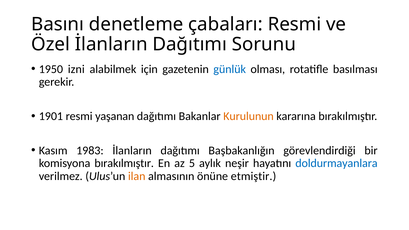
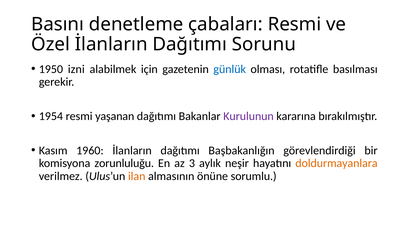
1901: 1901 -> 1954
Kurulunun colour: orange -> purple
1983: 1983 -> 1960
komisyona bırakılmıştır: bırakılmıştır -> zorunluluğu
5: 5 -> 3
doldurmayanlara colour: blue -> orange
etmiştir: etmiştir -> sorumlu
